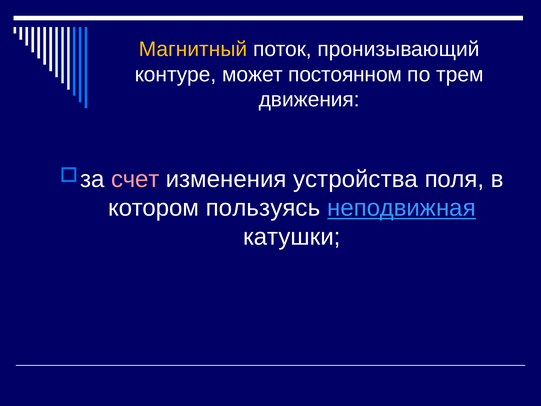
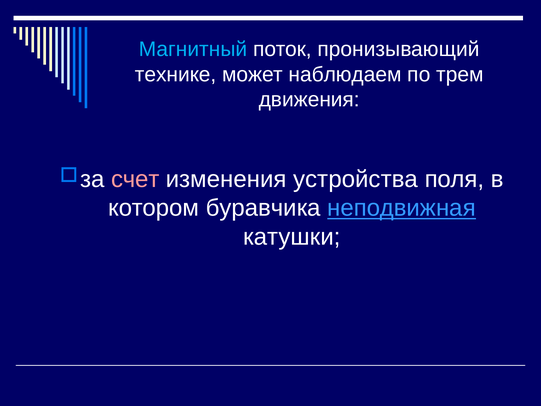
Магнитный colour: yellow -> light blue
контуре: контуре -> технике
постоянном: постоянном -> наблюдаем
пользуясь: пользуясь -> буравчика
